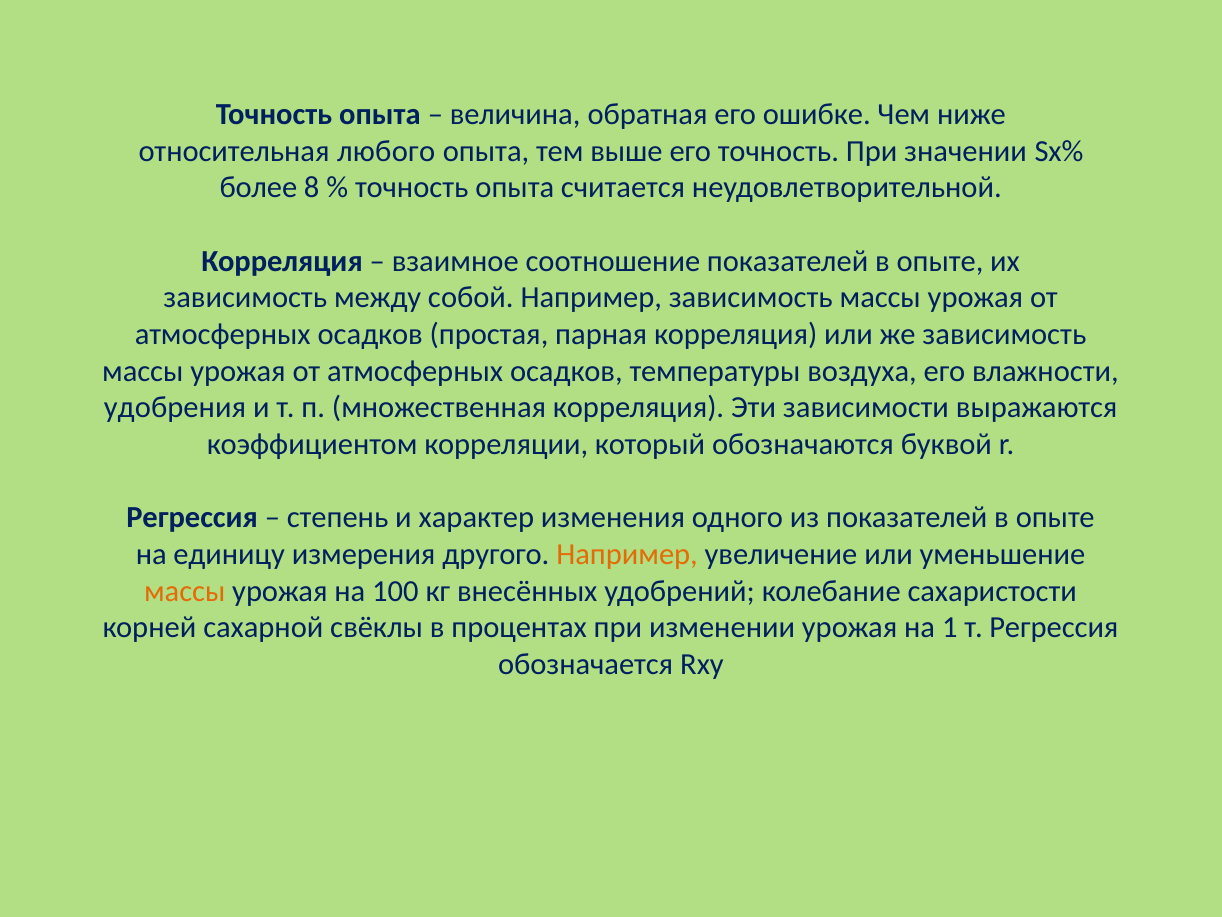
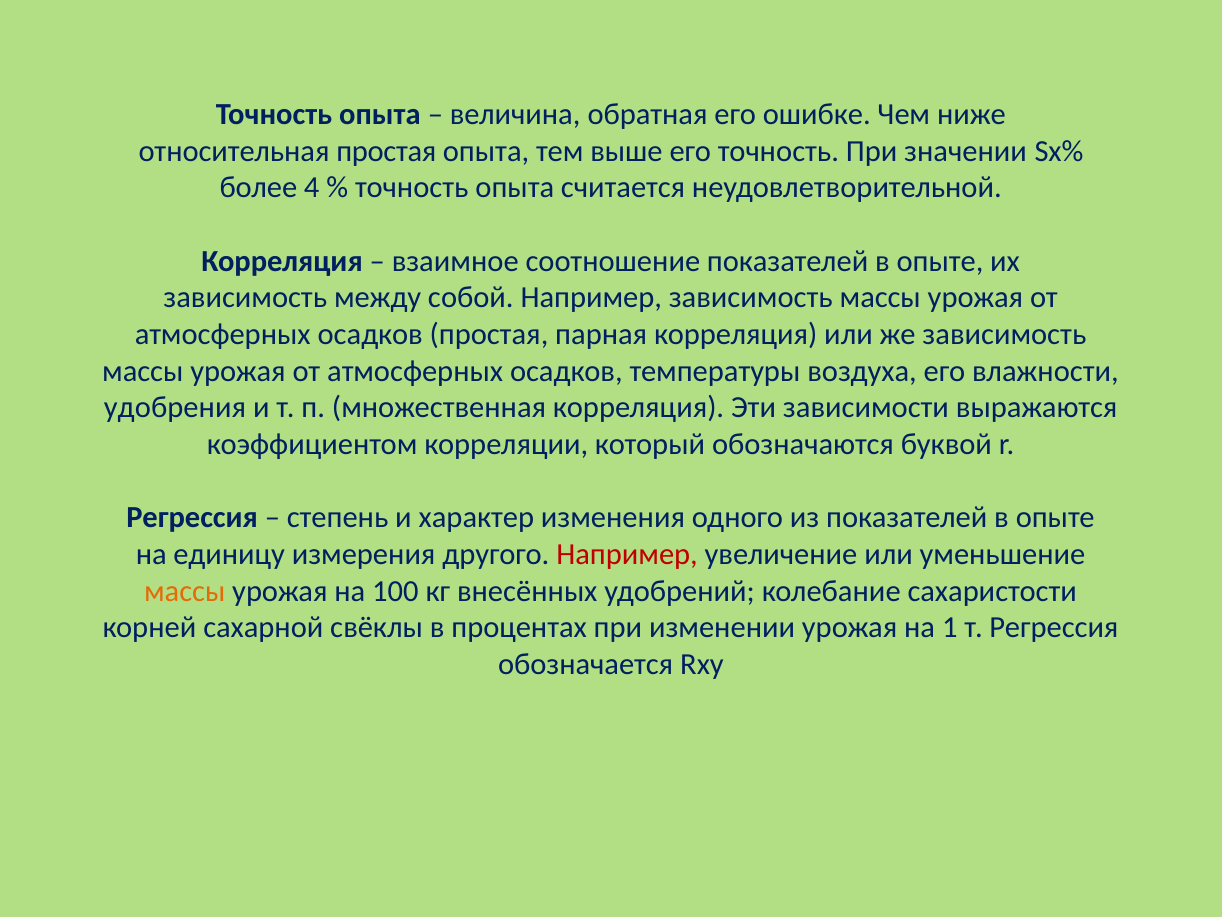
относительная любого: любого -> простая
8: 8 -> 4
Например at (627, 554) colour: orange -> red
